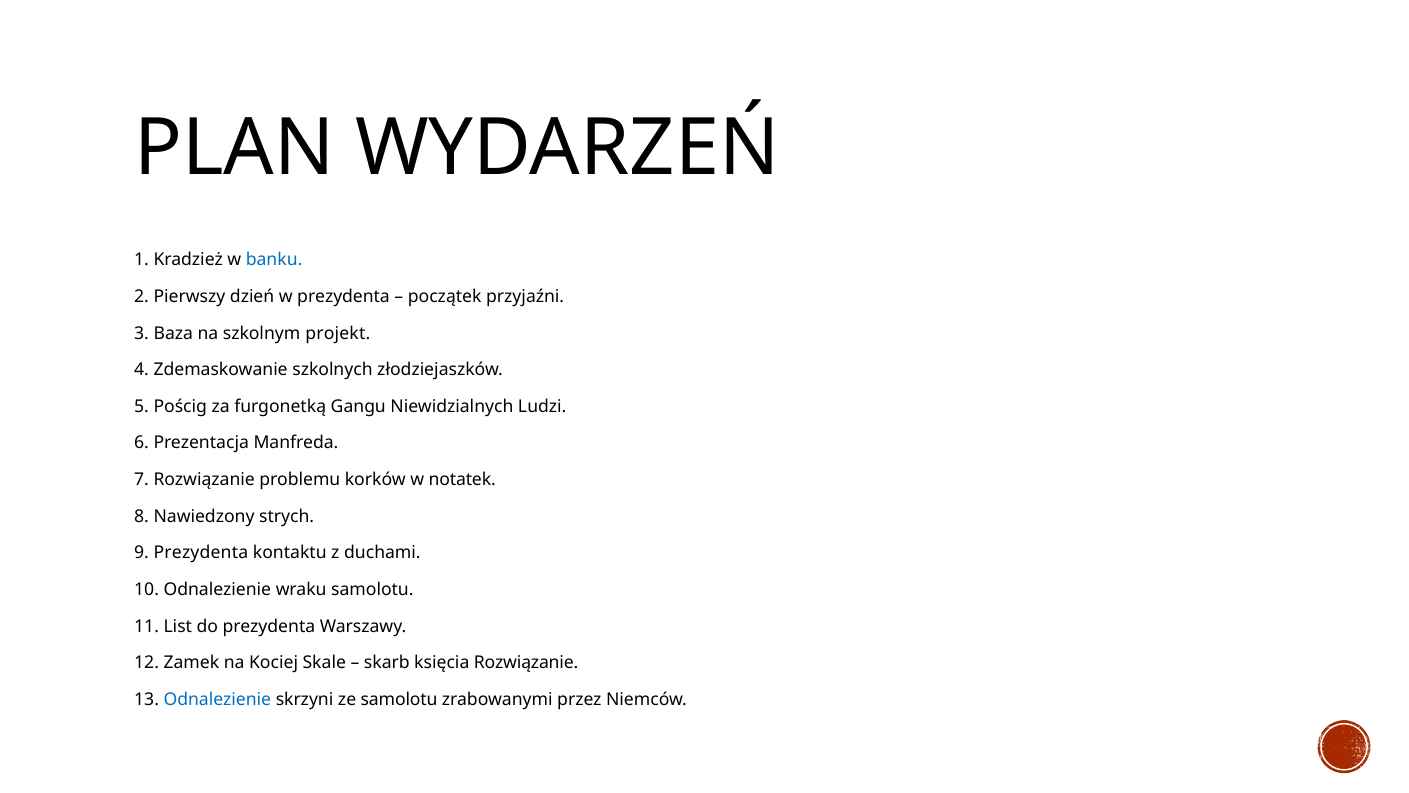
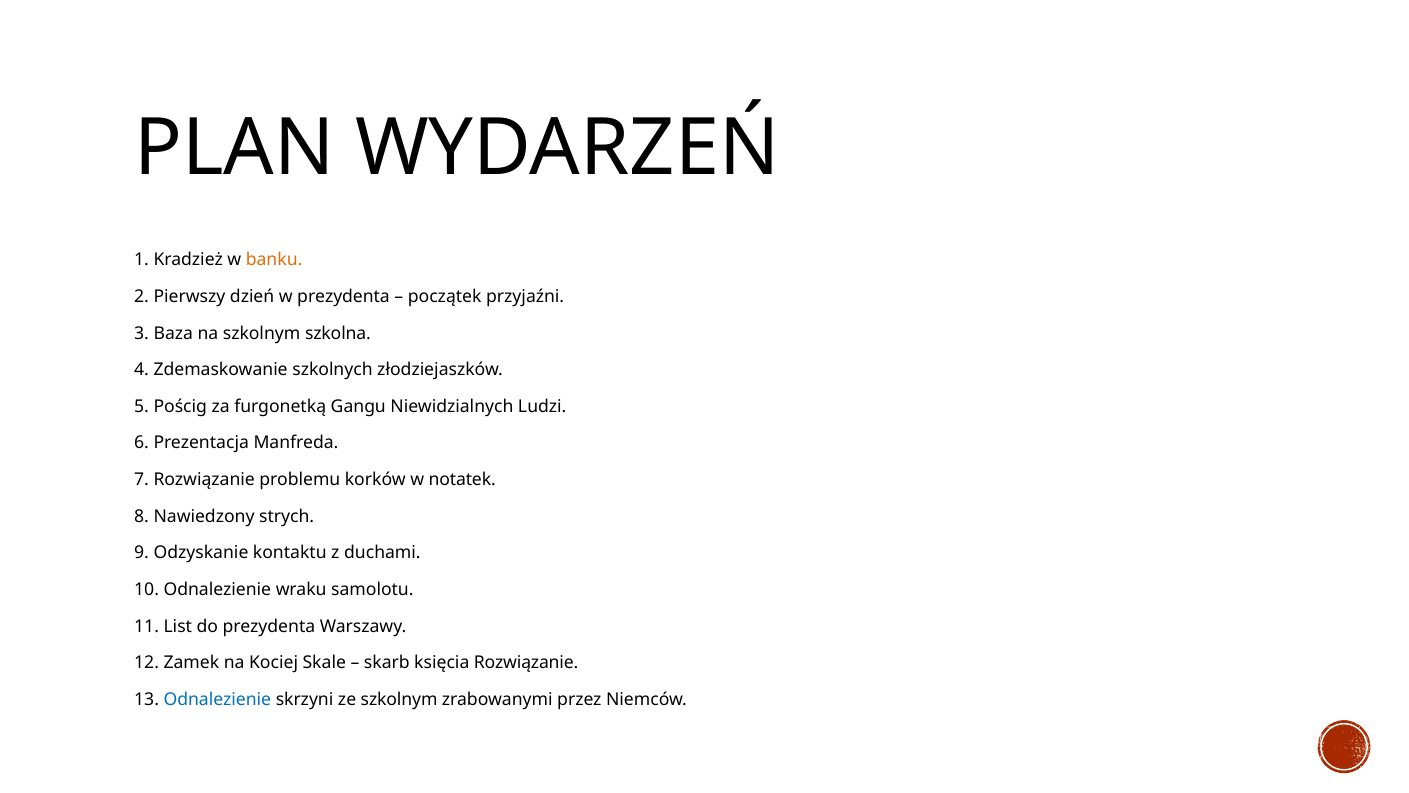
banku colour: blue -> orange
projekt: projekt -> szkolna
9 Prezydenta: Prezydenta -> Odzyskanie
ze samolotu: samolotu -> szkolnym
